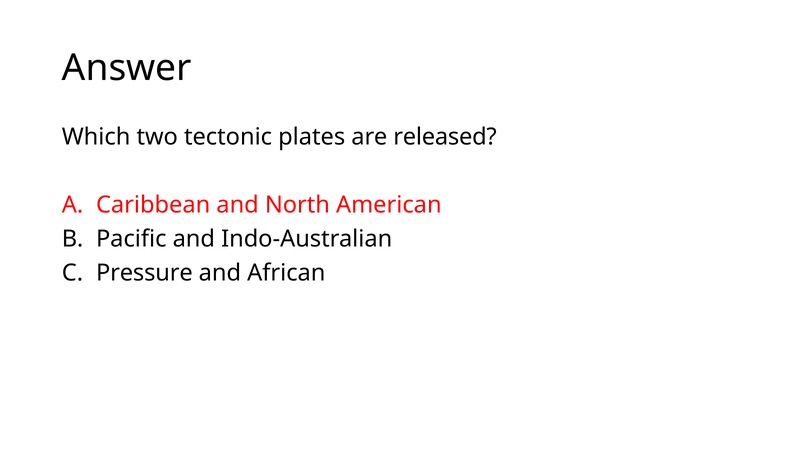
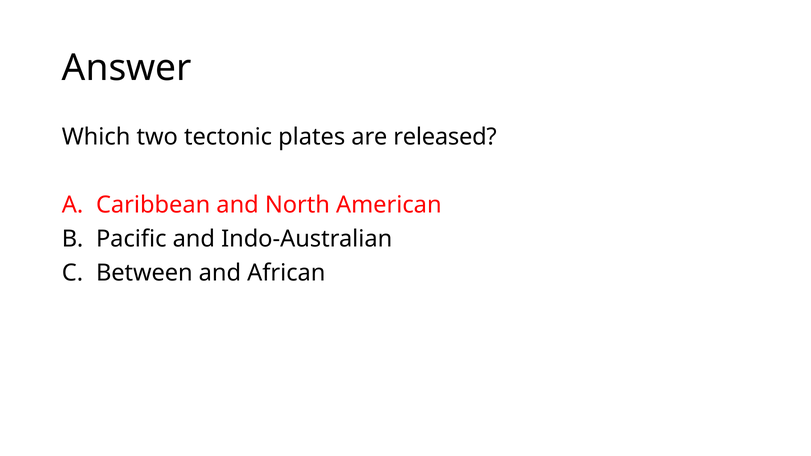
Pressure: Pressure -> Between
